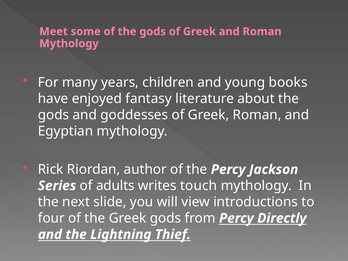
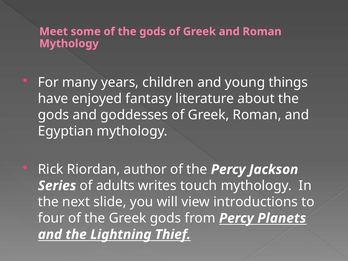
books: books -> things
Directly: Directly -> Planets
